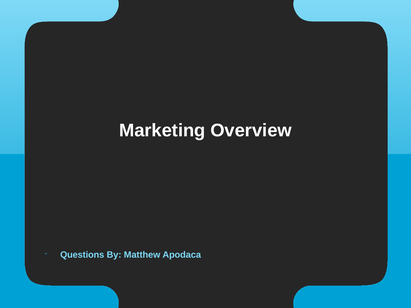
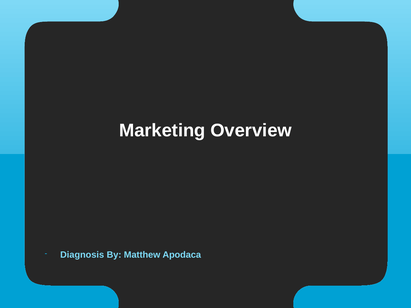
Questions: Questions -> Diagnosis
